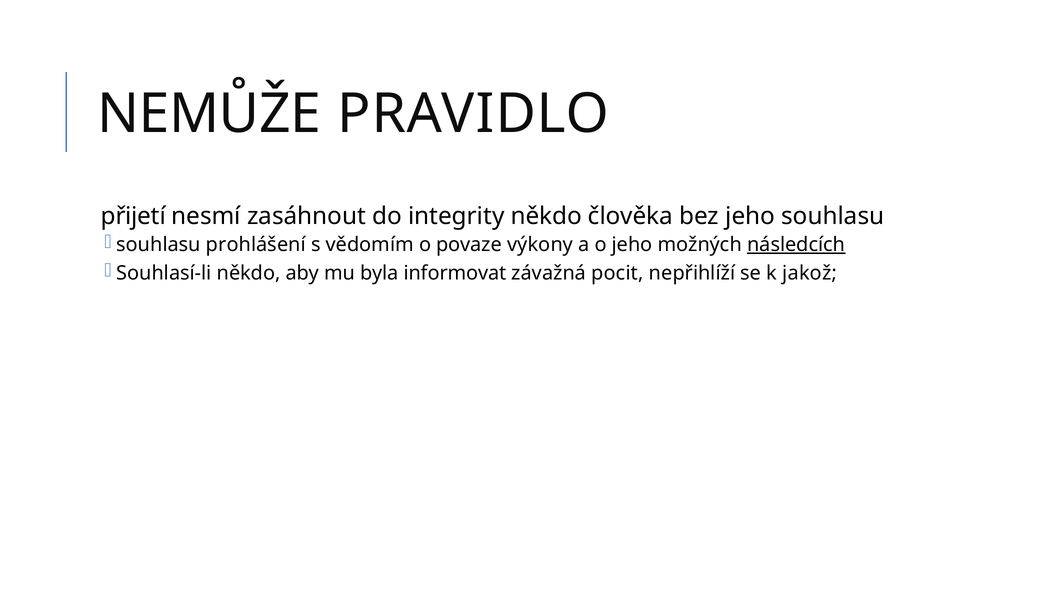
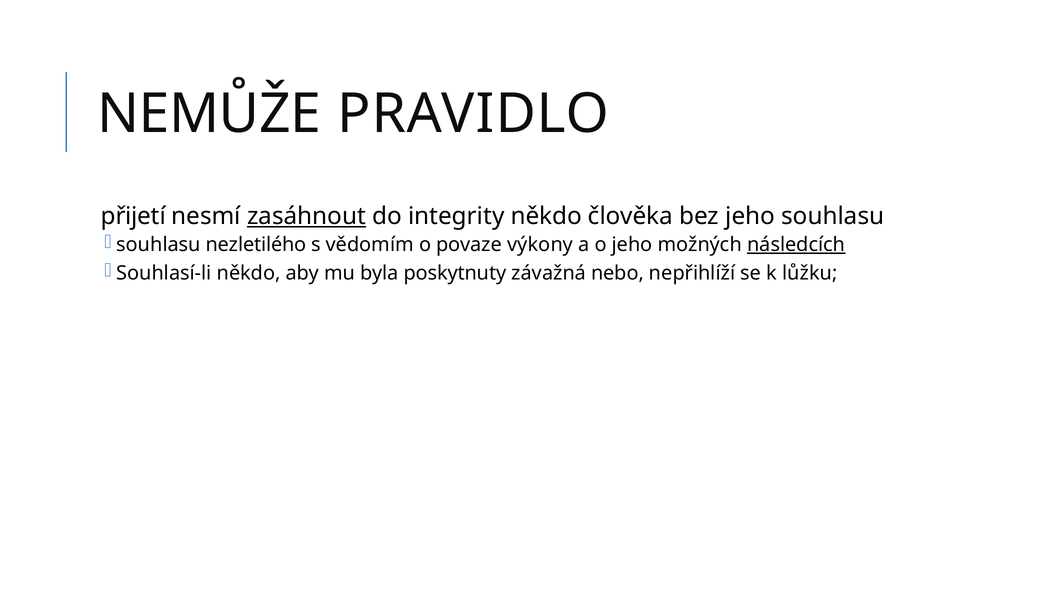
zasáhnout underline: none -> present
prohlášení: prohlášení -> nezletilého
informovat: informovat -> poskytnuty
pocit: pocit -> nebo
jakož: jakož -> lůžku
